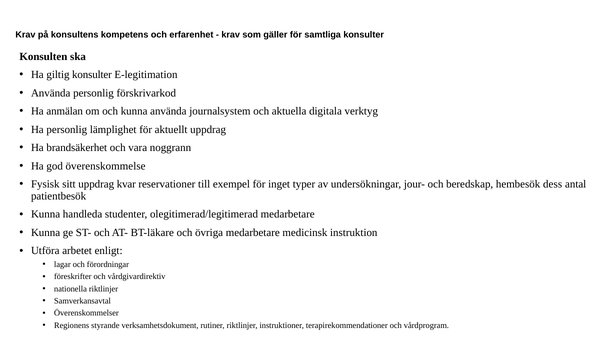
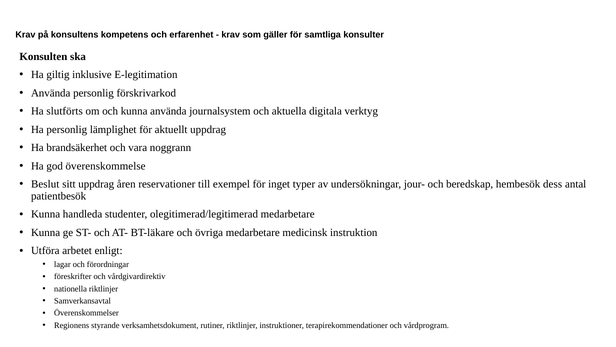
giltig konsulter: konsulter -> inklusive
anmälan: anmälan -> slutförts
Fysisk: Fysisk -> Beslut
kvar: kvar -> åren
